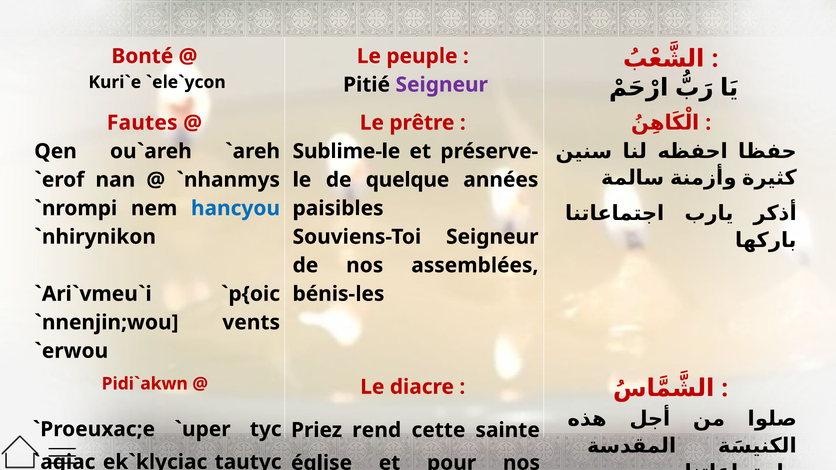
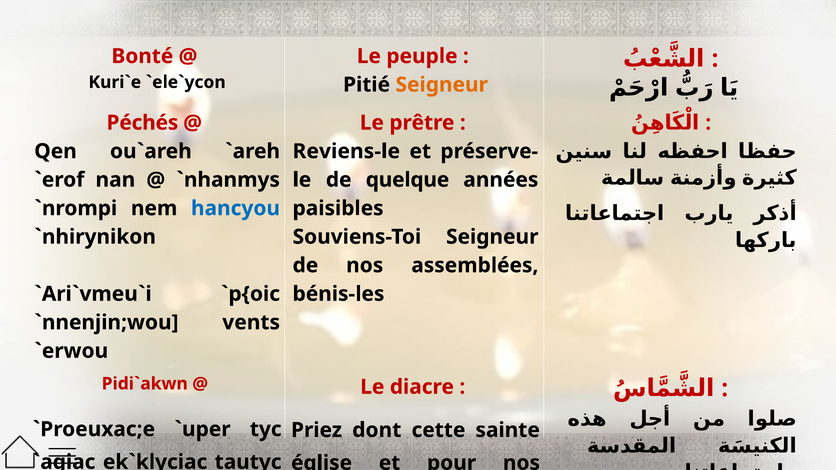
Seigneur at (442, 85) colour: purple -> orange
Fautes: Fautes -> Péchés
Sublime-le: Sublime-le -> Reviens-le
rend: rend -> dont
